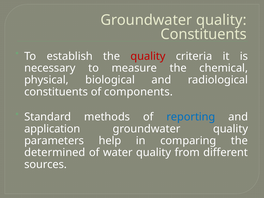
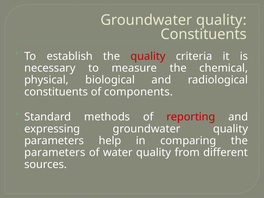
reporting colour: blue -> red
application: application -> expressing
determined at (55, 153): determined -> parameters
